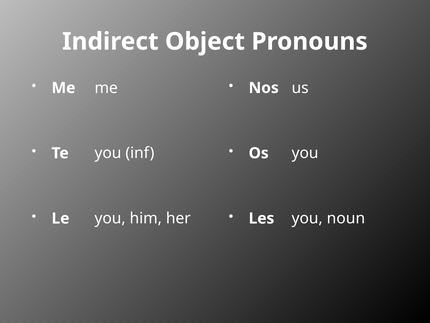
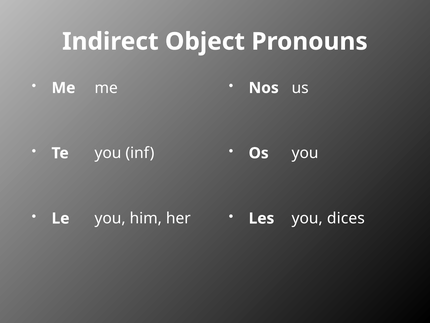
noun: noun -> dices
